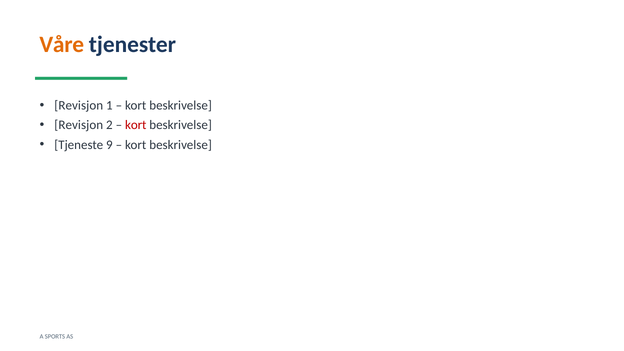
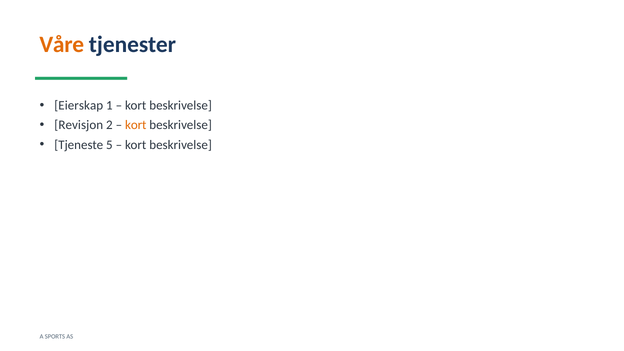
Revisjon at (79, 106): Revisjon -> Eierskap
kort at (136, 125) colour: red -> orange
9: 9 -> 5
